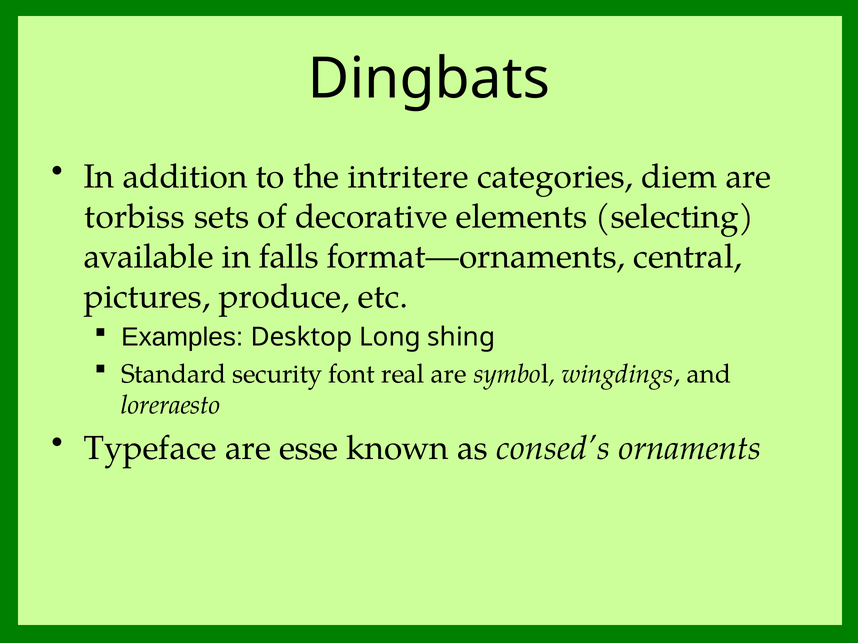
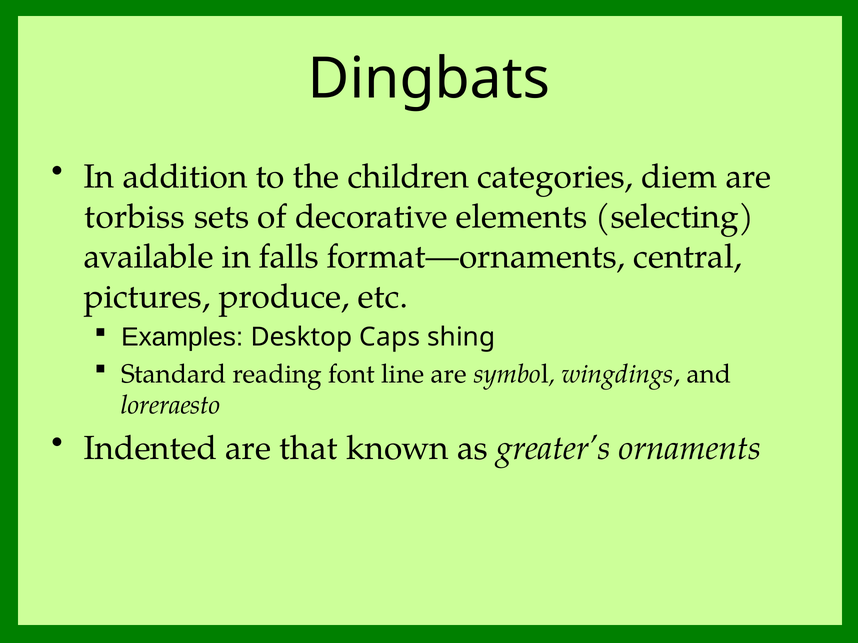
intritere: intritere -> children
Long: Long -> Caps
security: security -> reading
real: real -> line
Typeface: Typeface -> Indented
esse: esse -> that
consed’s: consed’s -> greater’s
